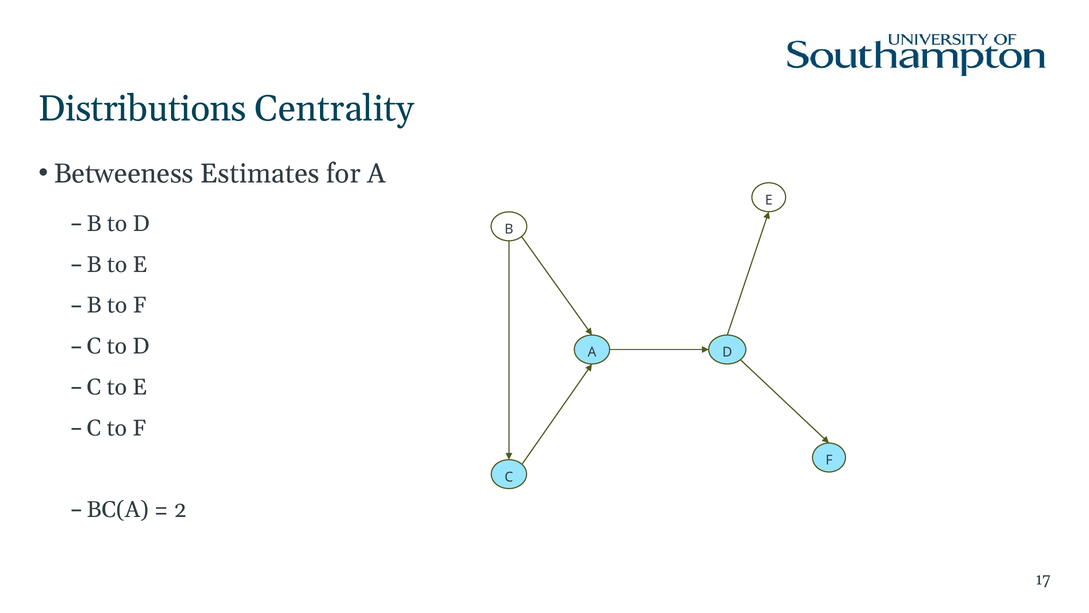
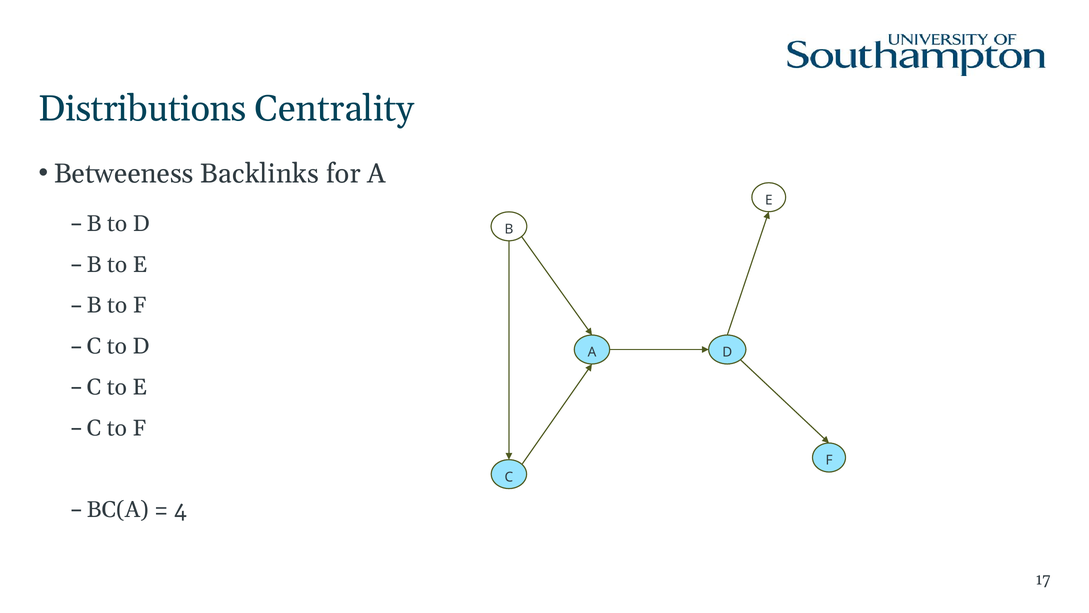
Estimates: Estimates -> Backlinks
2: 2 -> 4
